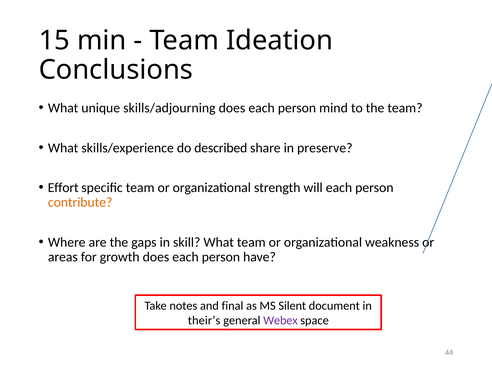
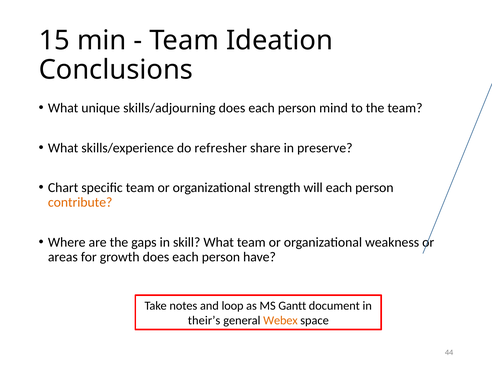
described: described -> refresher
Effort: Effort -> Chart
final: final -> loop
Silent: Silent -> Gantt
Webex colour: purple -> orange
